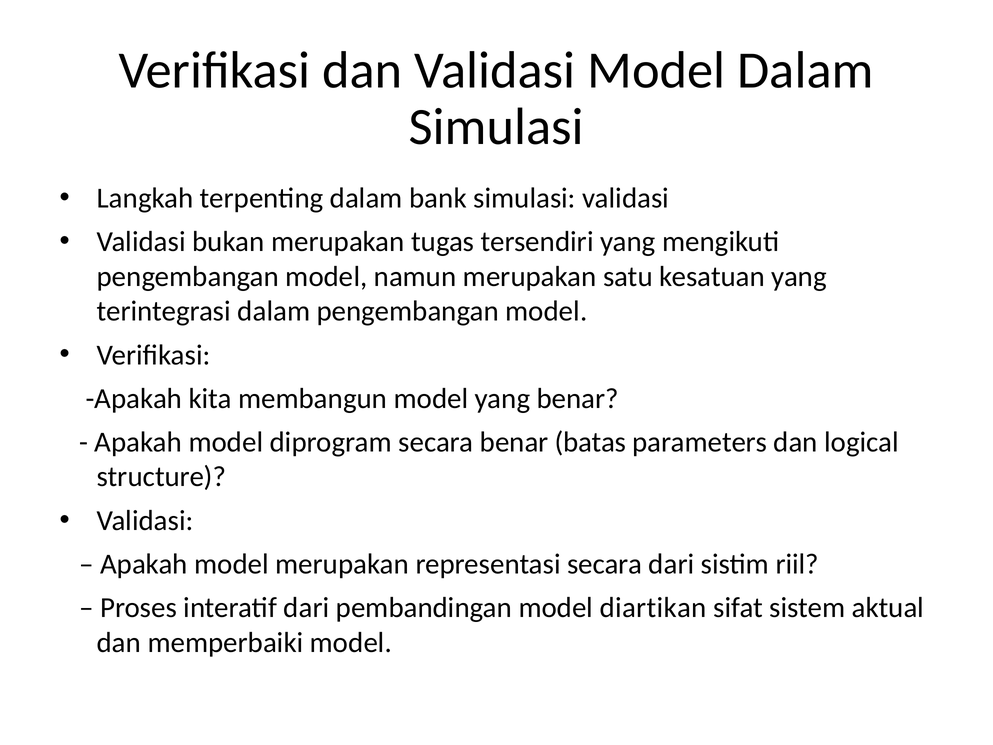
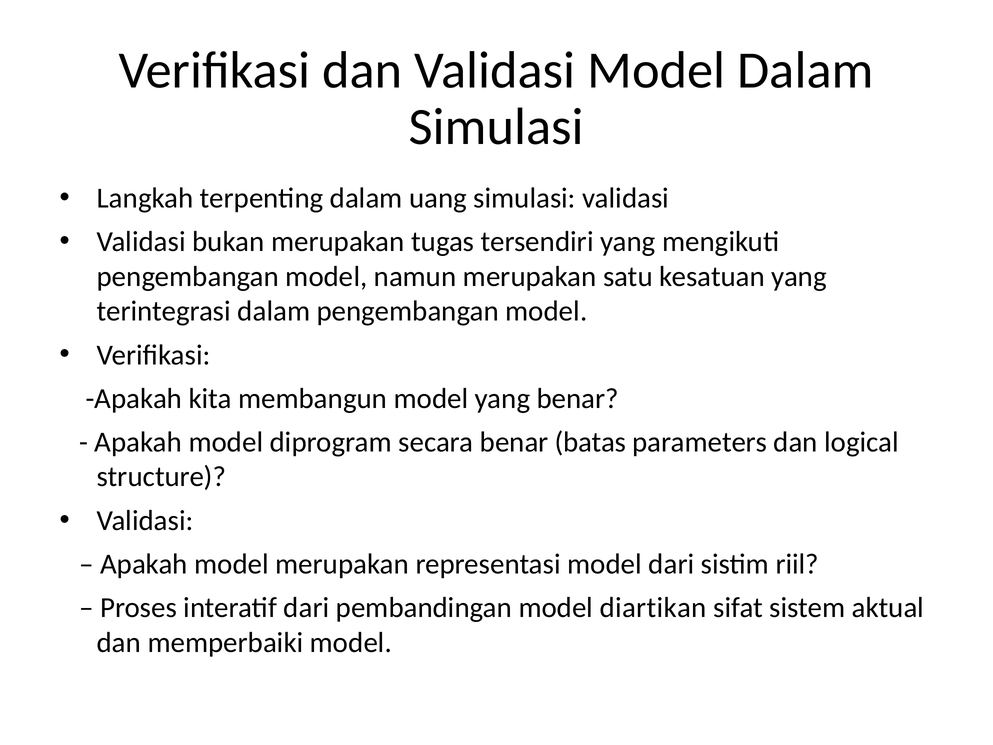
bank: bank -> uang
representasi secara: secara -> model
